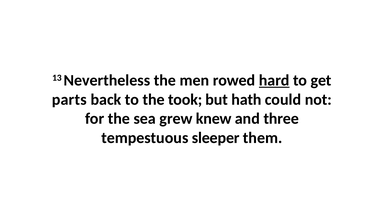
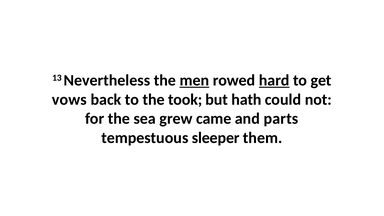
men underline: none -> present
parts: parts -> vows
knew: knew -> came
three: three -> parts
